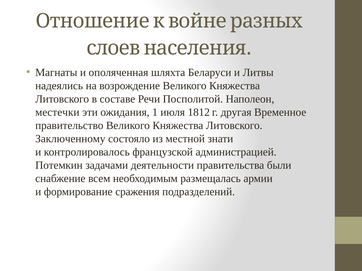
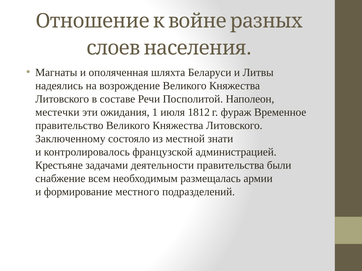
другая: другая -> фураж
Потемкин: Потемкин -> Крестьяне
сражения: сражения -> местного
